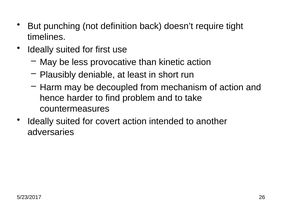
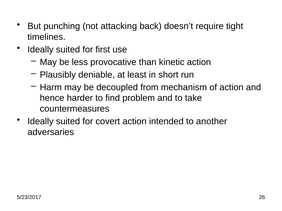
definition: definition -> attacking
